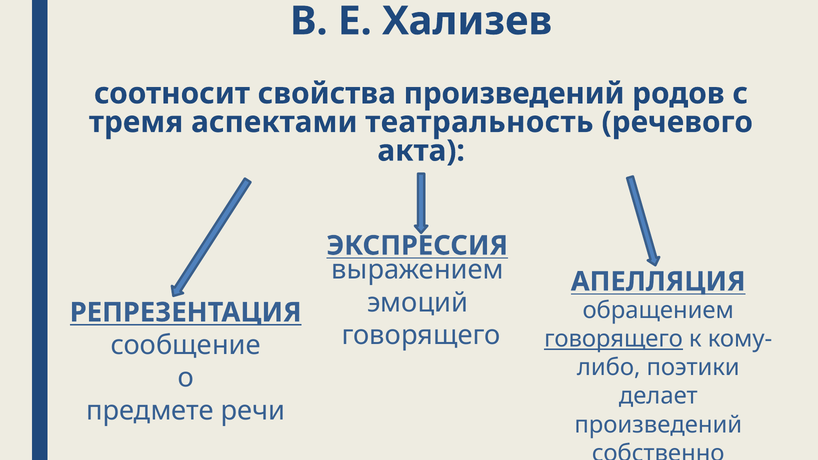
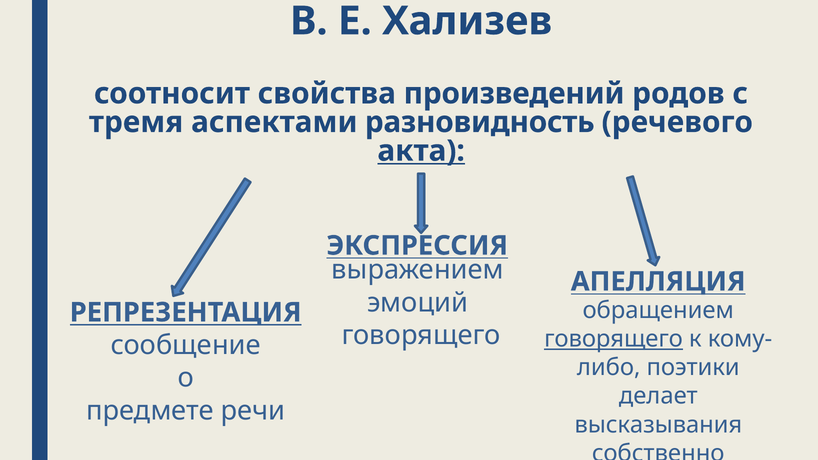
театральность: театральность -> разновидность
акта underline: none -> present
произведений at (658, 425): произведений -> высказывания
